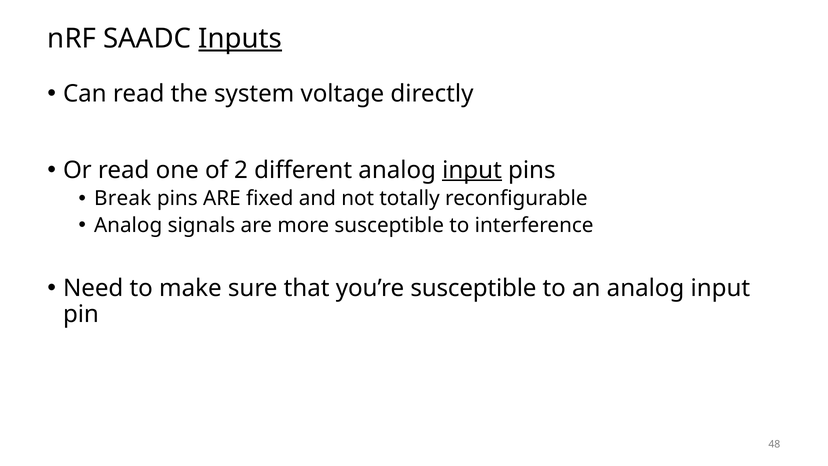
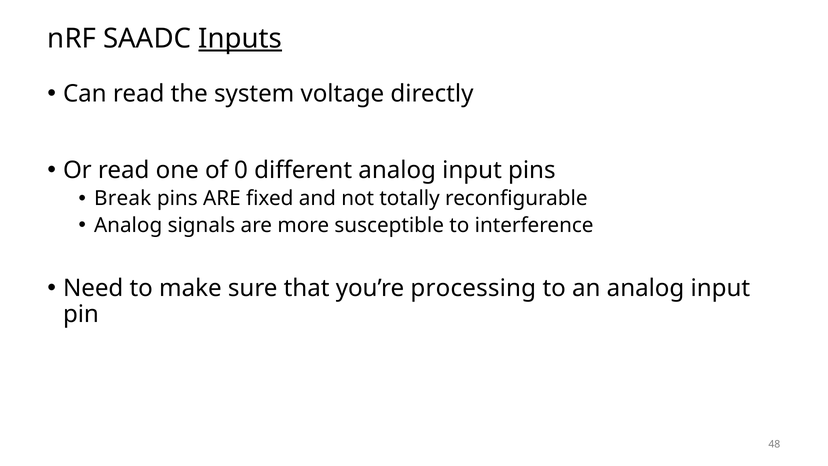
2: 2 -> 0
input at (472, 170) underline: present -> none
you’re susceptible: susceptible -> processing
